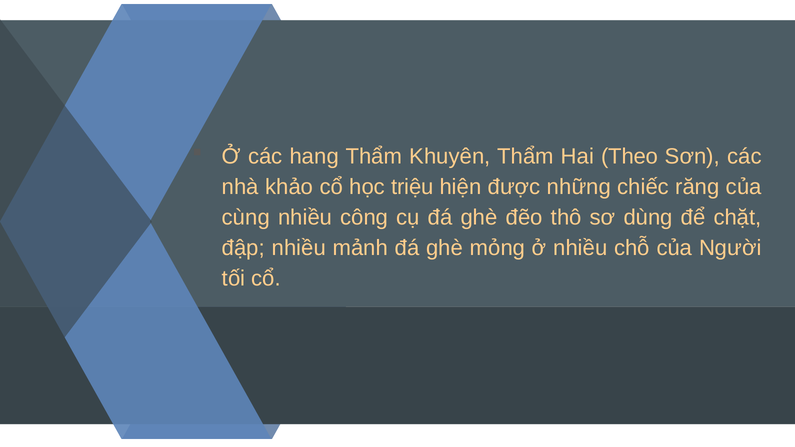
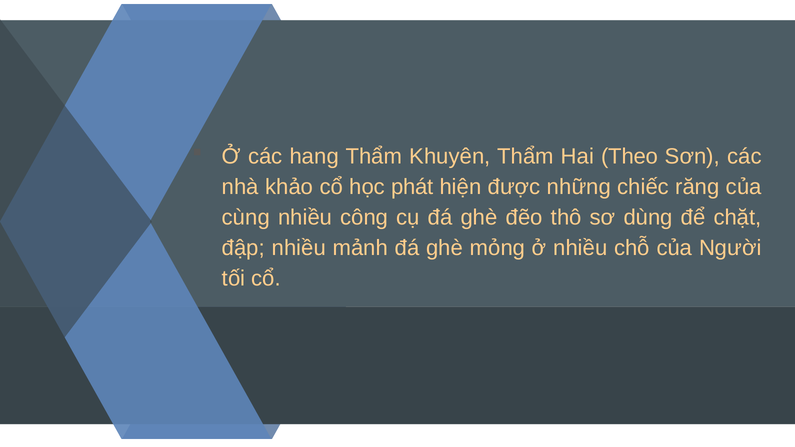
triệu: triệu -> phát
